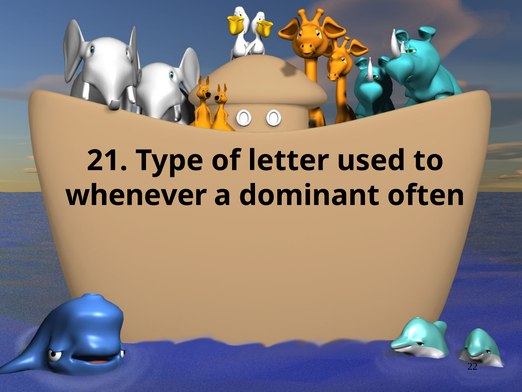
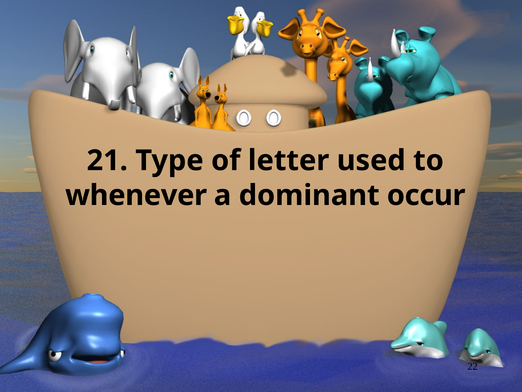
often: often -> occur
